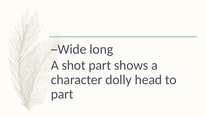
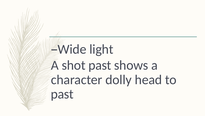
long: long -> light
shot part: part -> past
part at (62, 94): part -> past
